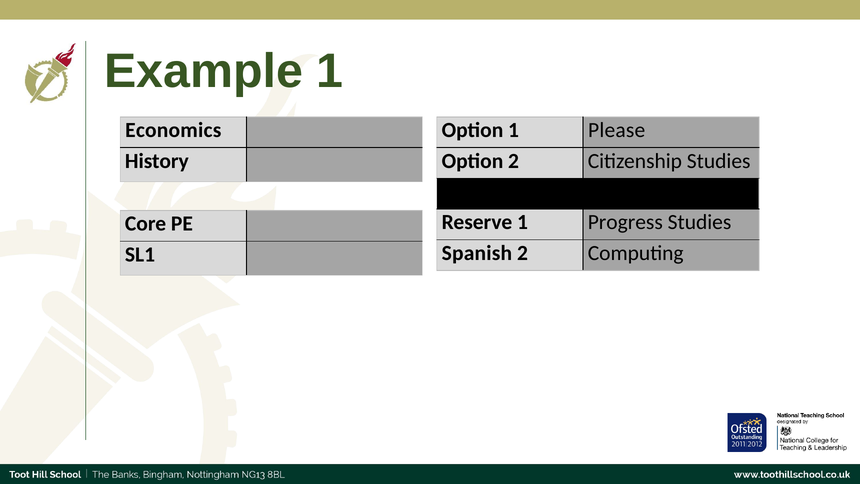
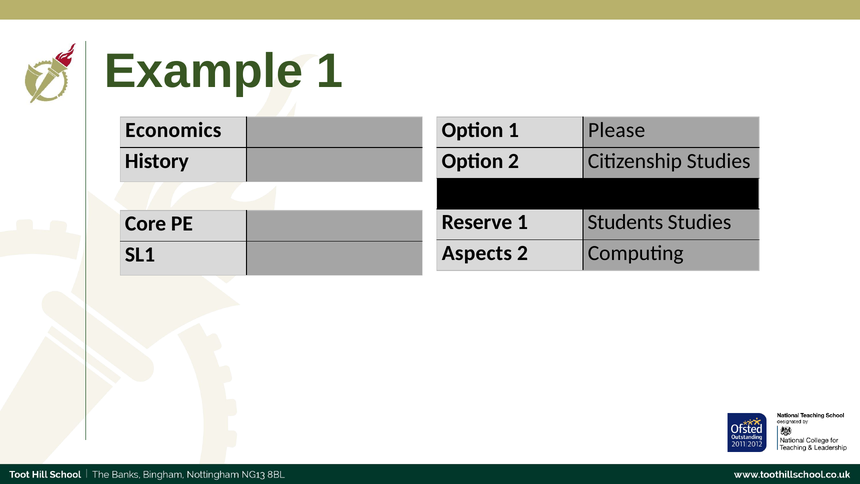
Progress: Progress -> Students
Spanish: Spanish -> Aspects
